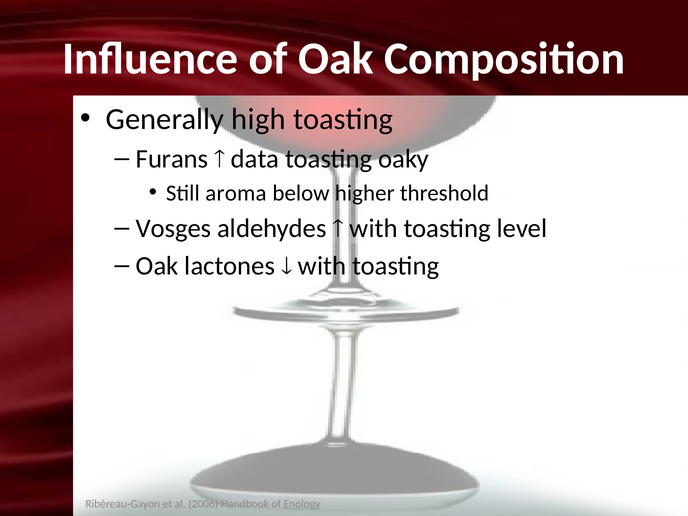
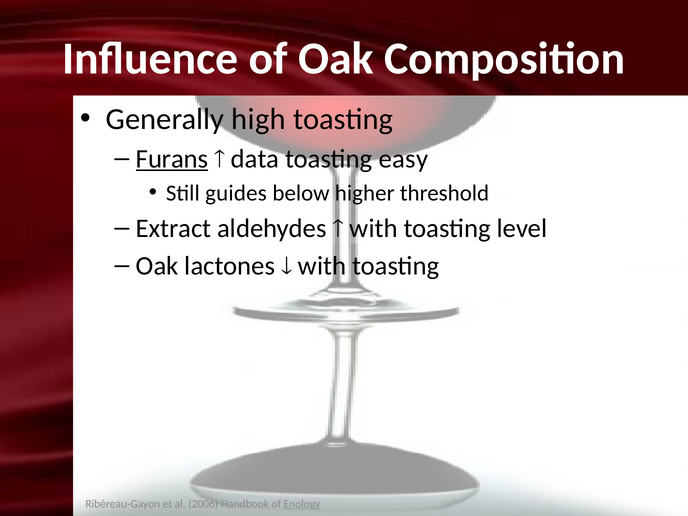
Furans underline: none -> present
oaky: oaky -> easy
aroma: aroma -> guides
Vosges: Vosges -> Extract
